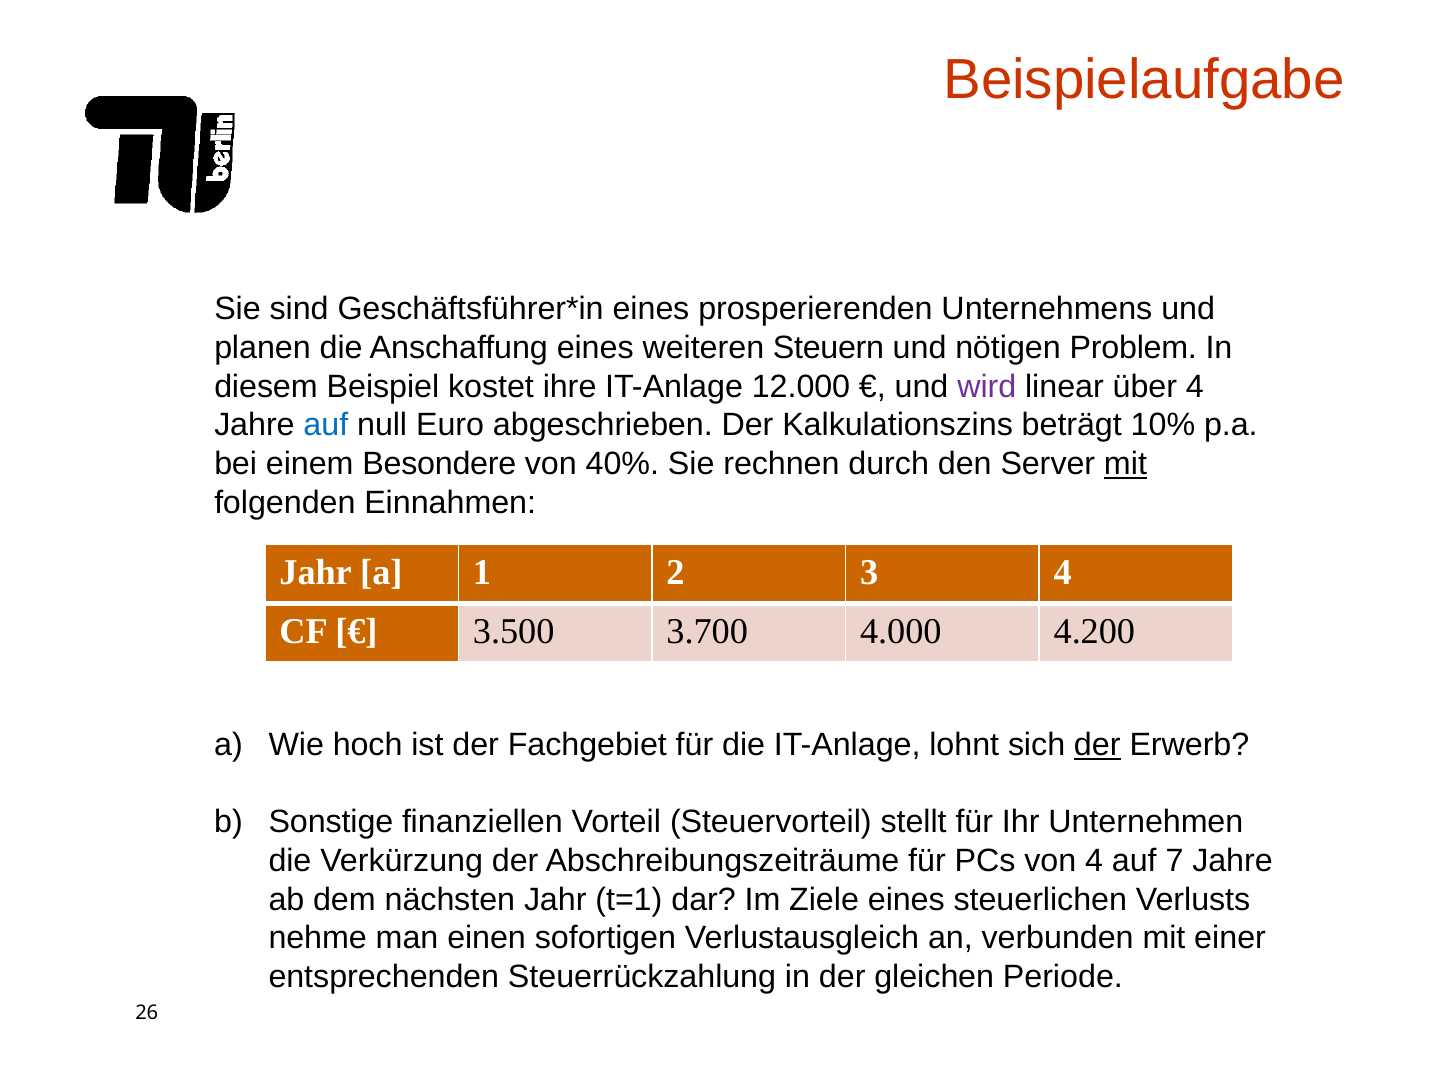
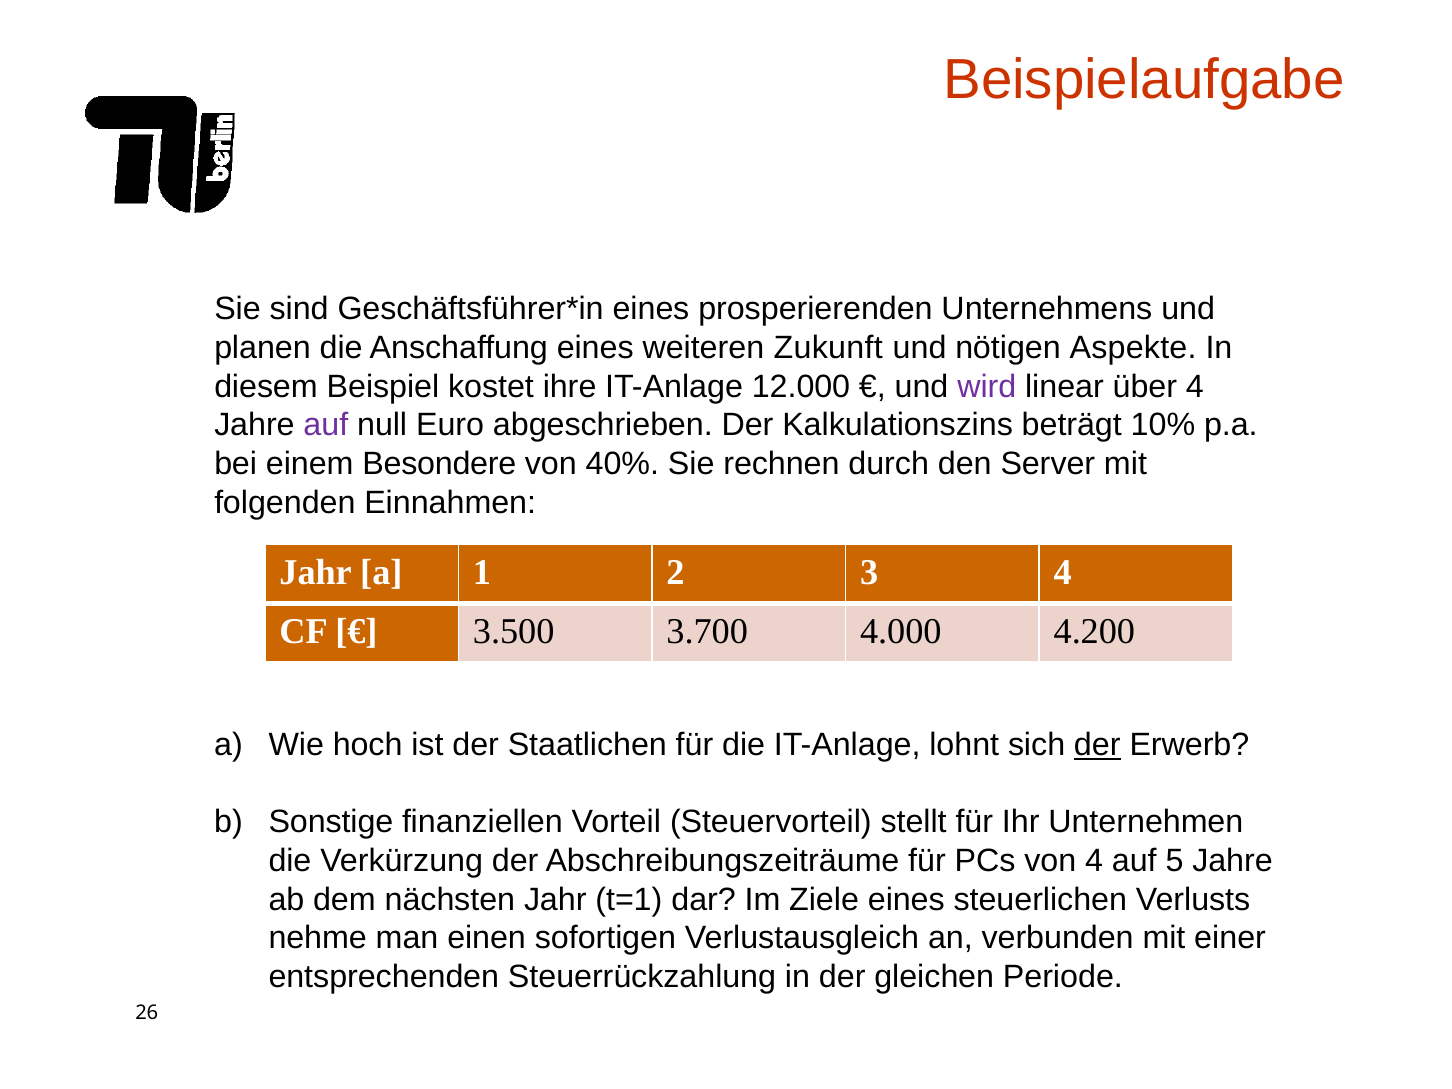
Steuern: Steuern -> Zukunft
Problem: Problem -> Aspekte
auf at (326, 425) colour: blue -> purple
mit at (1125, 464) underline: present -> none
Fachgebiet: Fachgebiet -> Staatlichen
7: 7 -> 5
